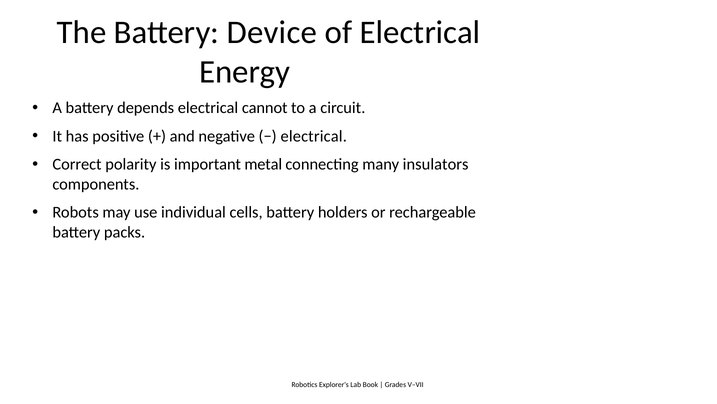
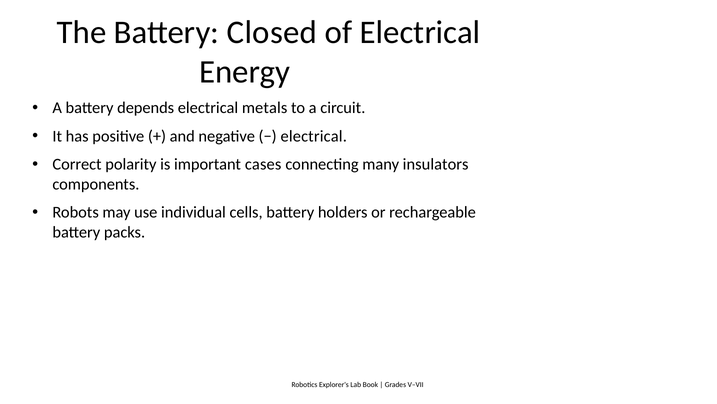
Device: Device -> Closed
cannot: cannot -> metals
metal: metal -> cases
